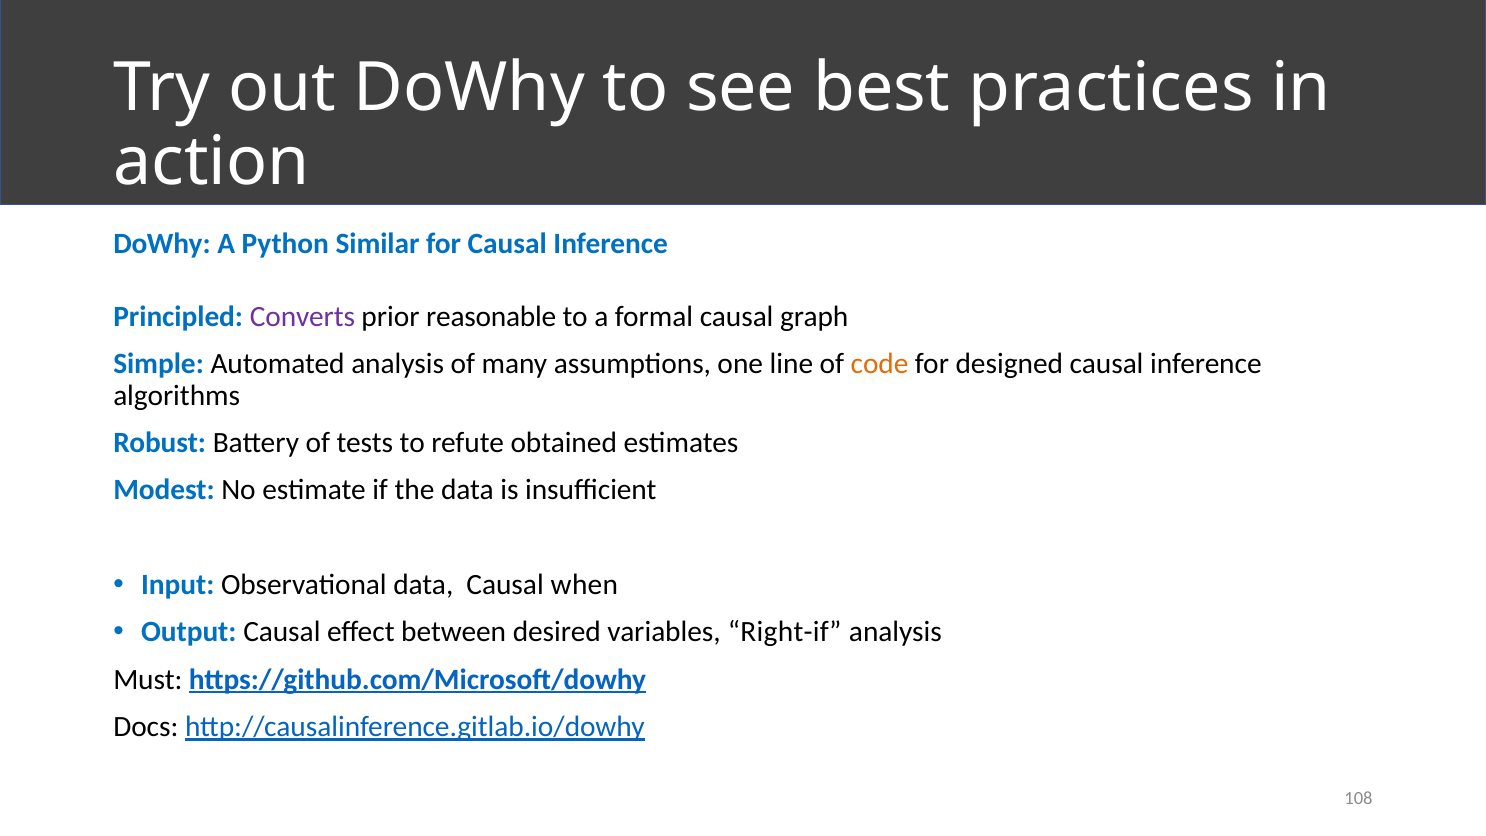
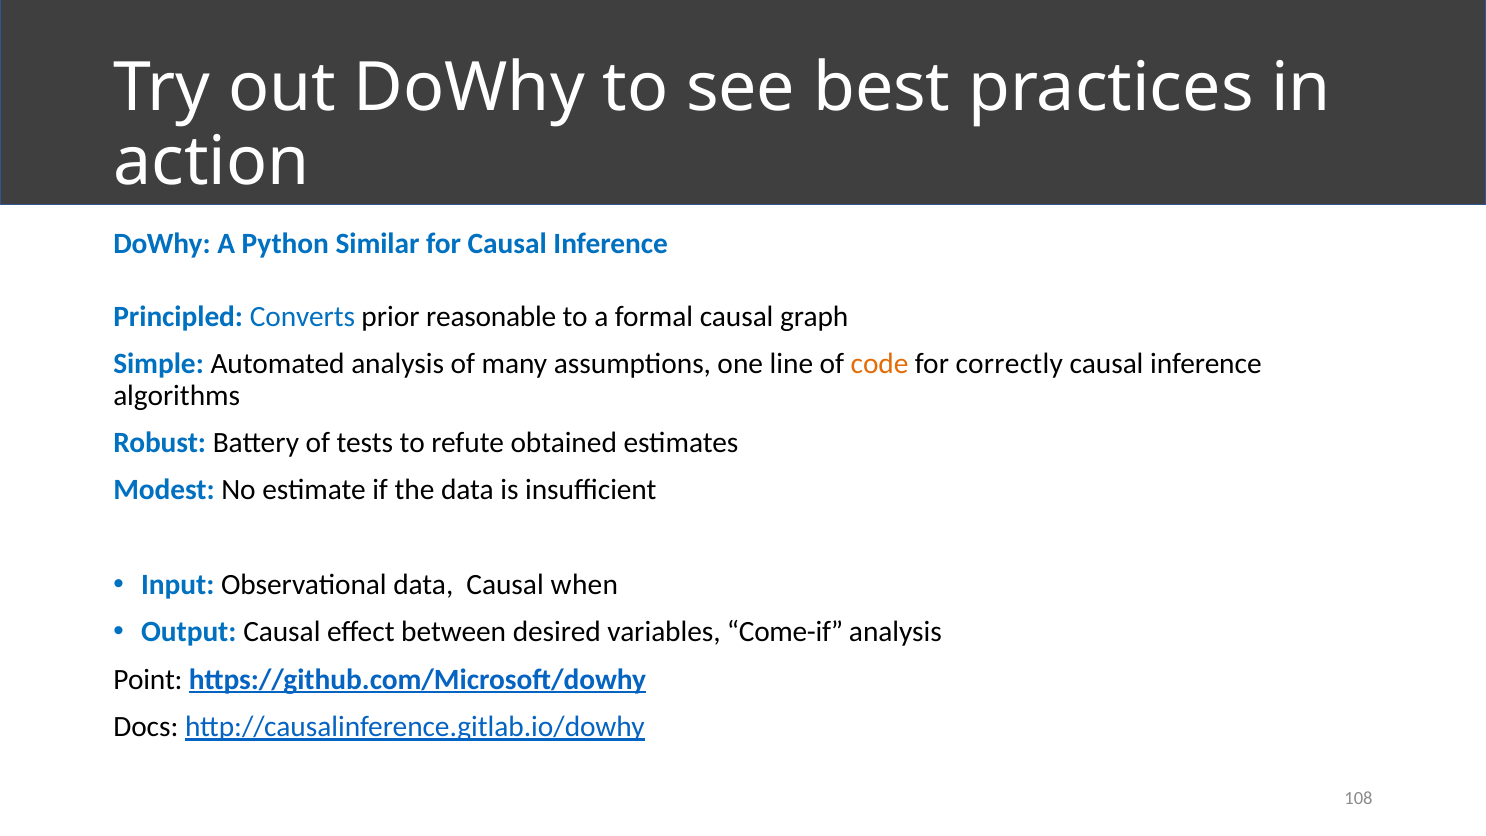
Converts colour: purple -> blue
designed: designed -> correctly
Right-if: Right-if -> Come-if
Must: Must -> Point
